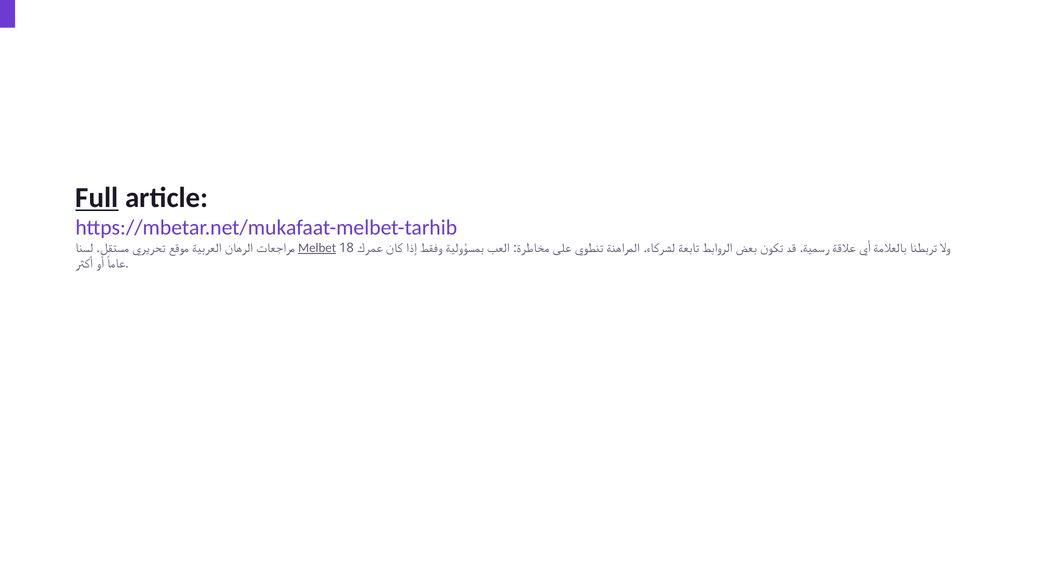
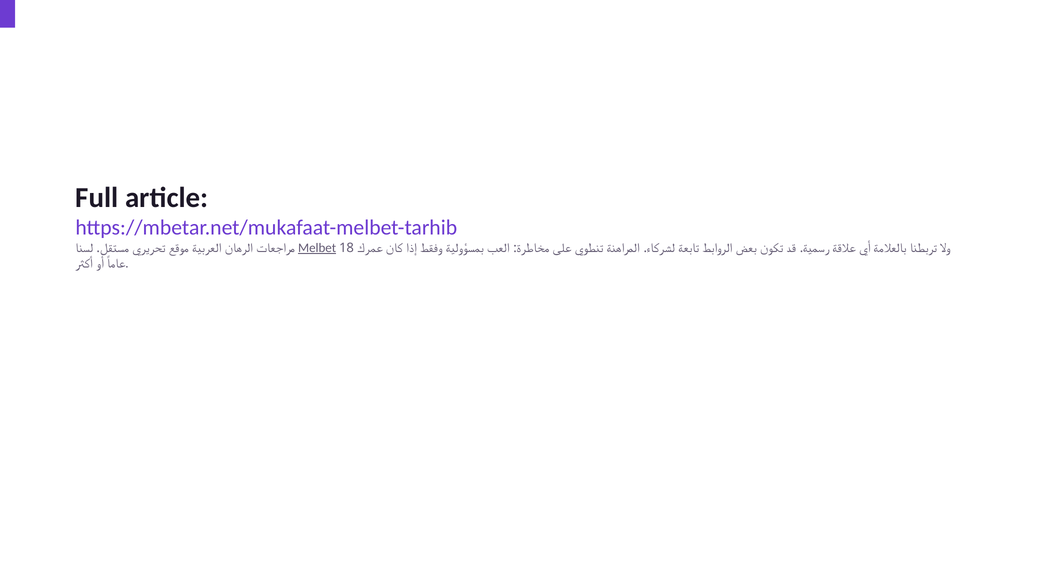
Full underline: present -> none
